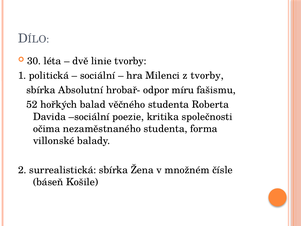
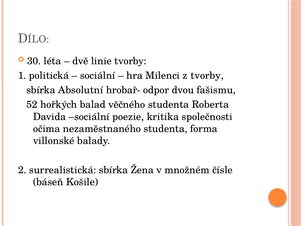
míru: míru -> dvou
